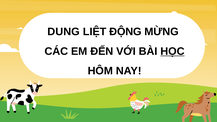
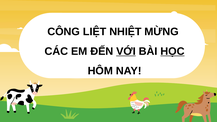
DUNG: DUNG -> CÔNG
ĐỘNG: ĐỘNG -> NHIỆT
VỚI underline: none -> present
